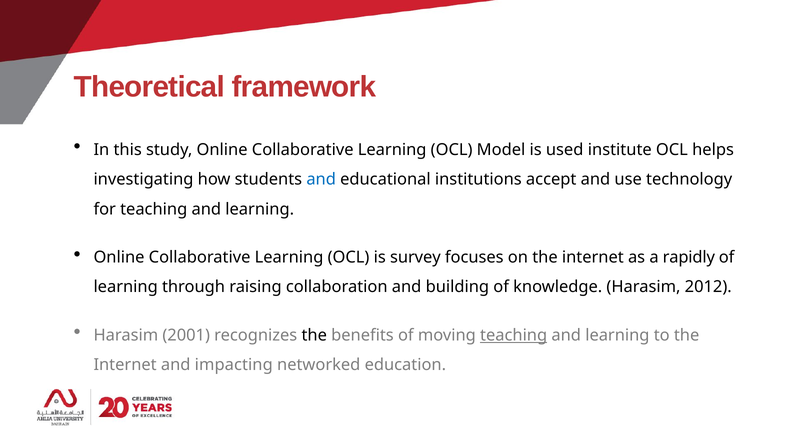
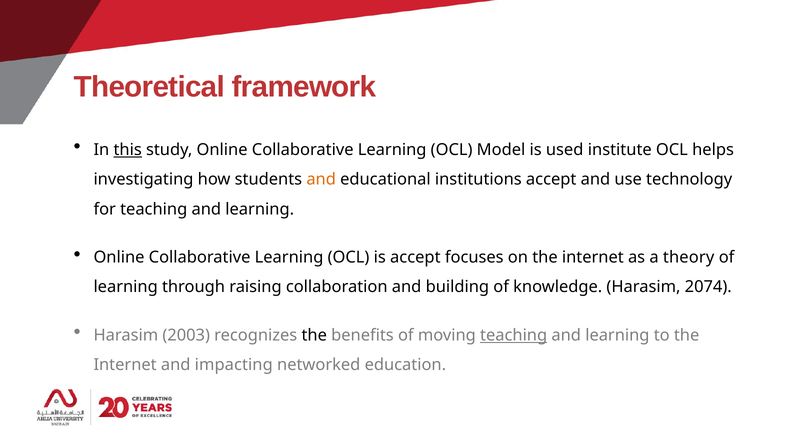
this underline: none -> present
and at (321, 179) colour: blue -> orange
is survey: survey -> accept
rapidly: rapidly -> theory
2012: 2012 -> 2074
2001: 2001 -> 2003
